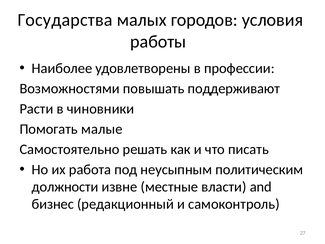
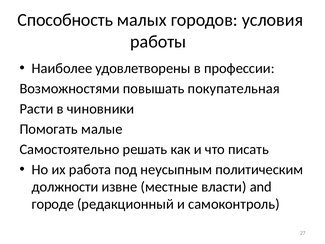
Государства: Государства -> Способность
поддерживают: поддерживают -> покупательная
бизнес: бизнес -> городе
